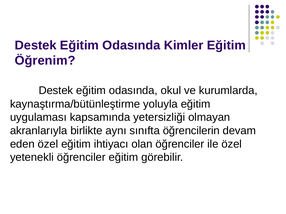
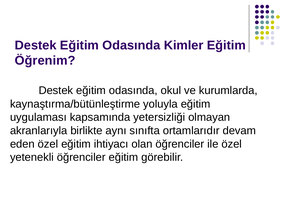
öğrencilerin: öğrencilerin -> ortamlarıdır
